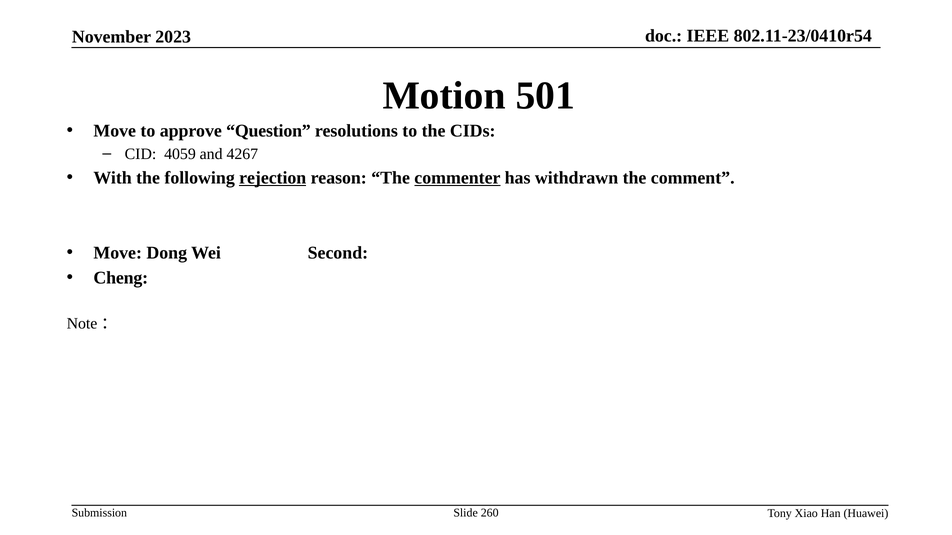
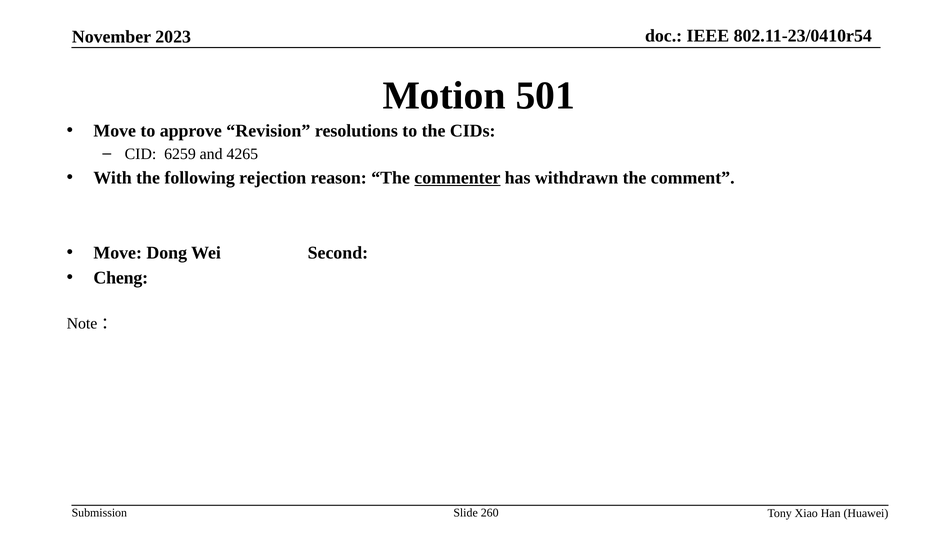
Question: Question -> Revision
4059: 4059 -> 6259
4267: 4267 -> 4265
rejection underline: present -> none
